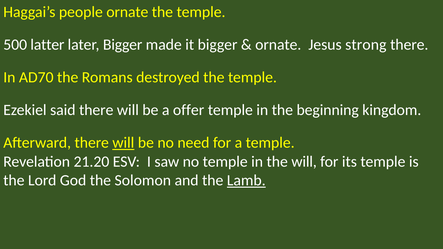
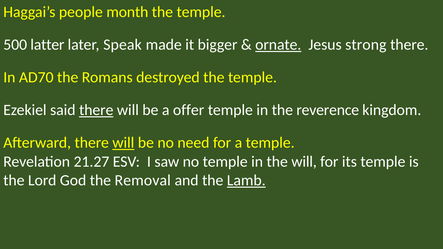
people ornate: ornate -> month
later Bigger: Bigger -> Speak
ornate at (278, 45) underline: none -> present
there at (96, 110) underline: none -> present
beginning: beginning -> reverence
21.20: 21.20 -> 21.27
Solomon: Solomon -> Removal
